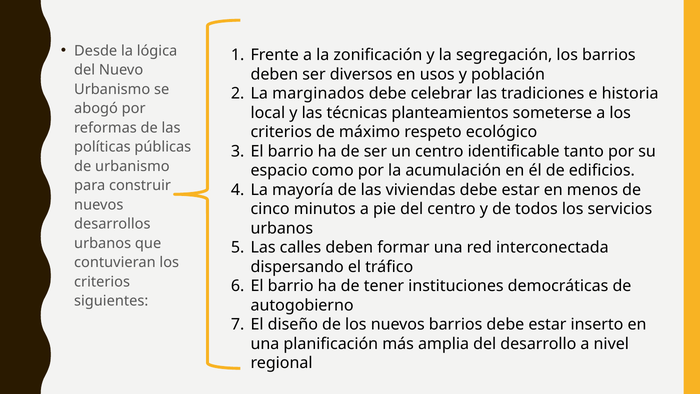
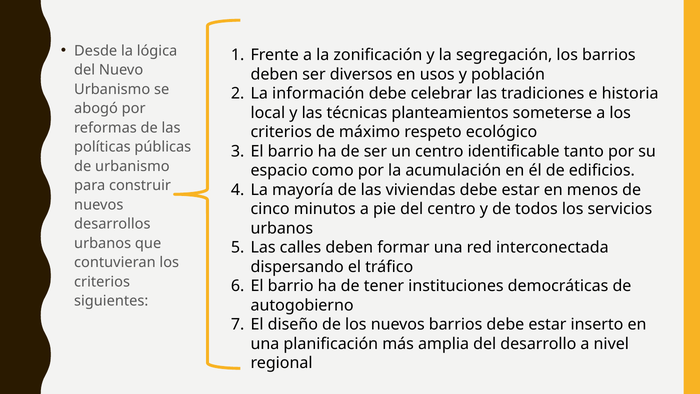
marginados: marginados -> información
